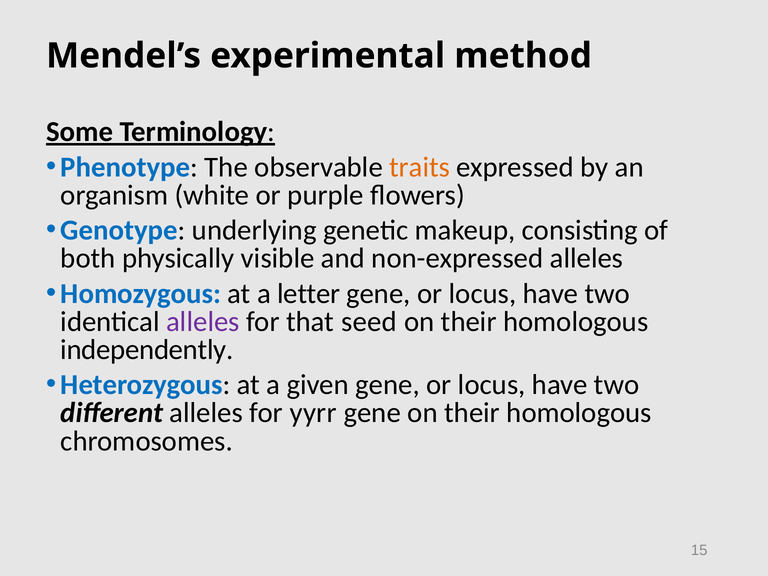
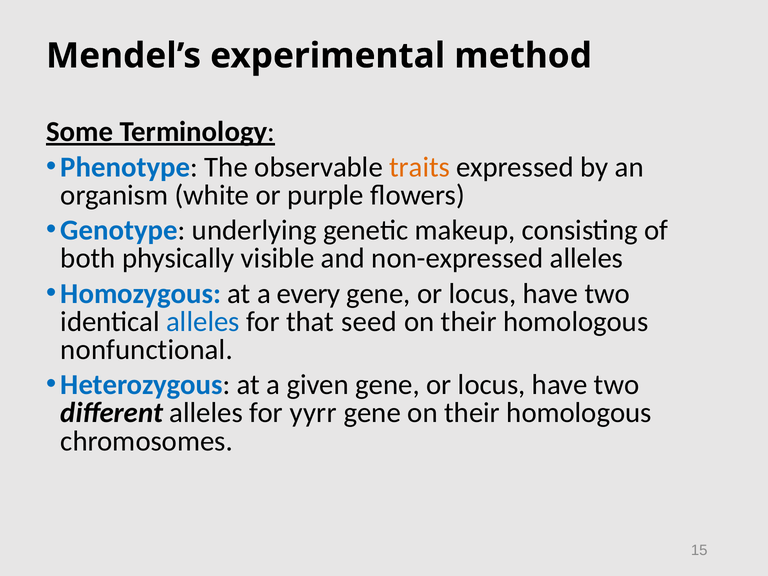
letter: letter -> every
alleles at (203, 322) colour: purple -> blue
independently: independently -> nonfunctional
